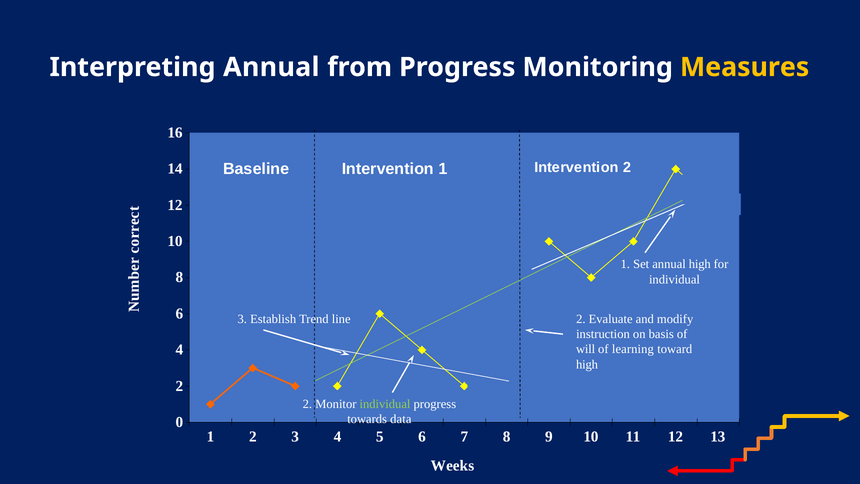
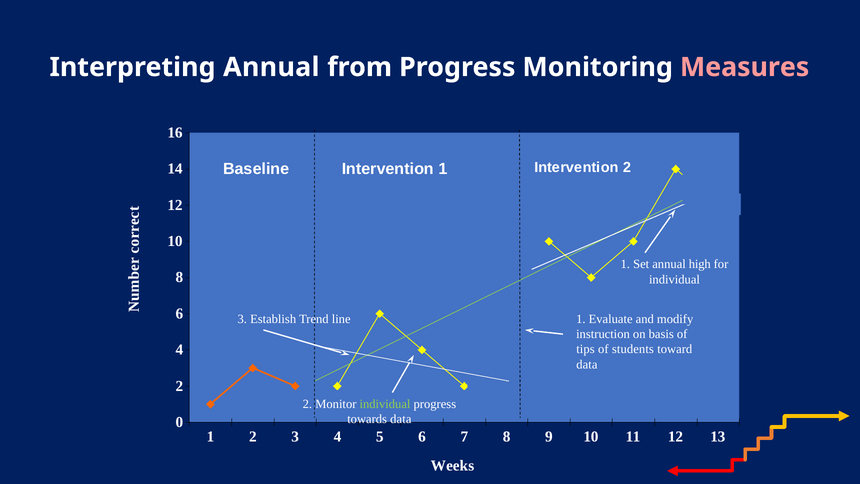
Measures colour: yellow -> pink
line 2: 2 -> 1
will: will -> tips
learning: learning -> students
high at (587, 364): high -> data
